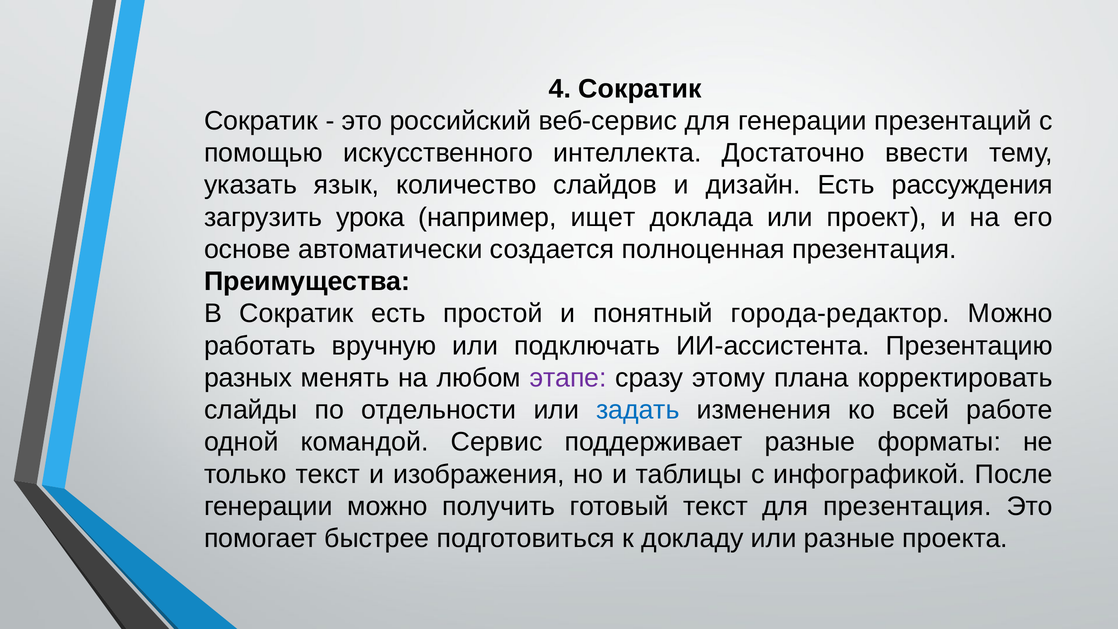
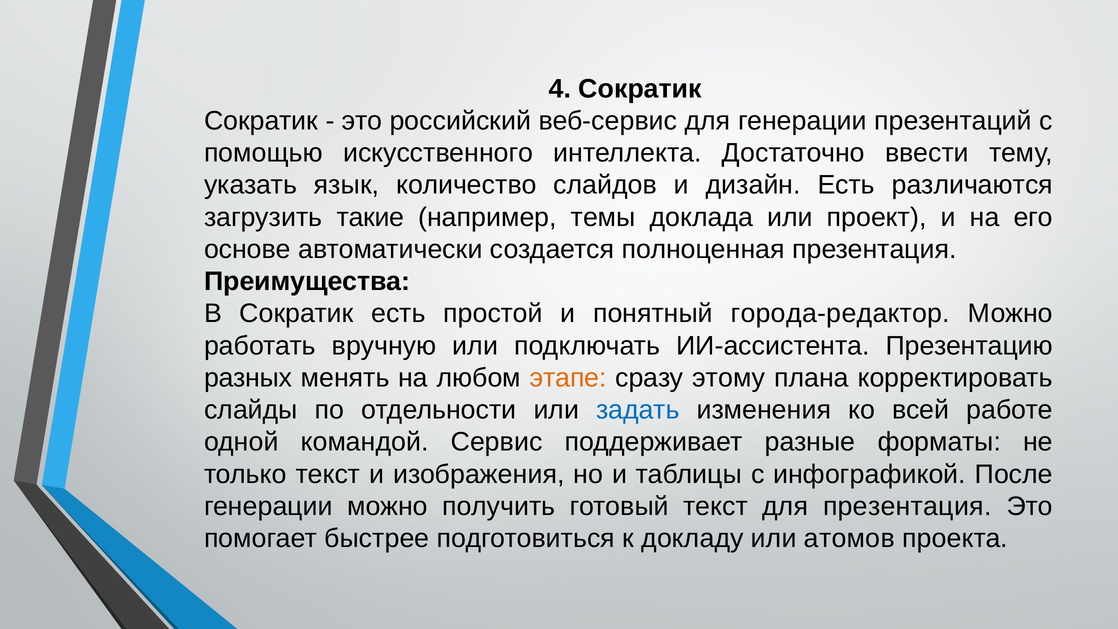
рассуждения: рассуждения -> различаются
урока: урока -> такие
ищет: ищет -> темы
этапе colour: purple -> orange
или разные: разные -> атомов
